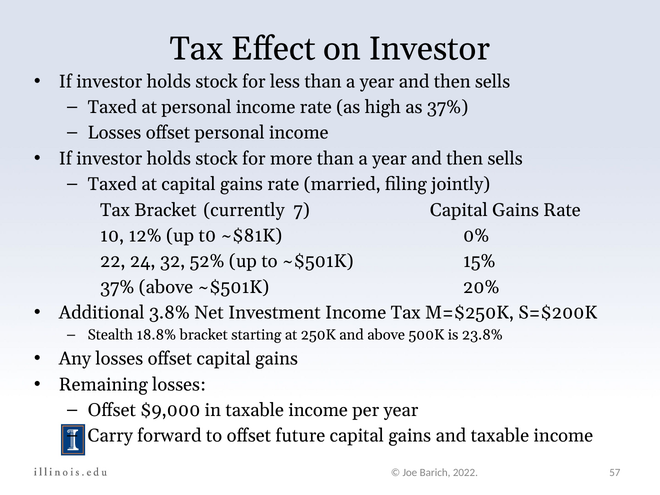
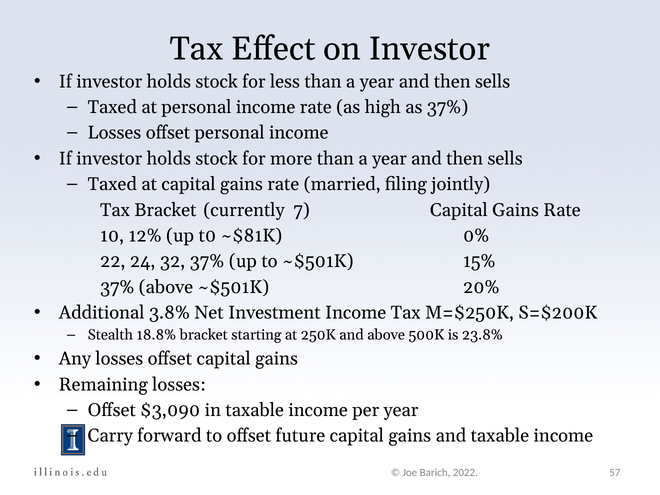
32 52%: 52% -> 37%
$9,000: $9,000 -> $3,090
